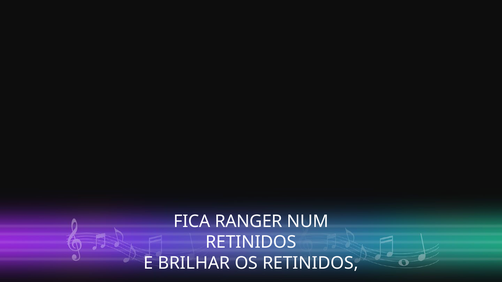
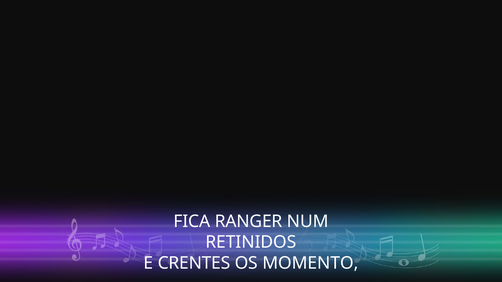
BRILHAR: BRILHAR -> CRENTES
OS RETINIDOS: RETINIDOS -> MOMENTO
